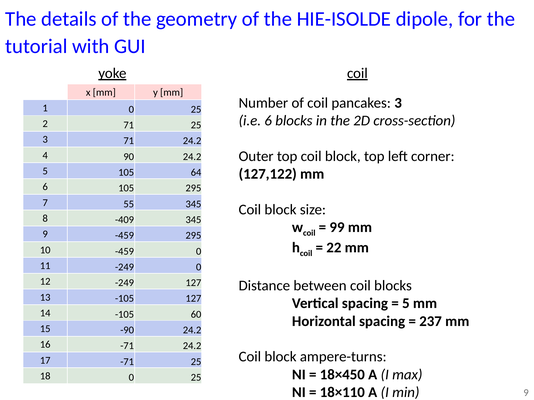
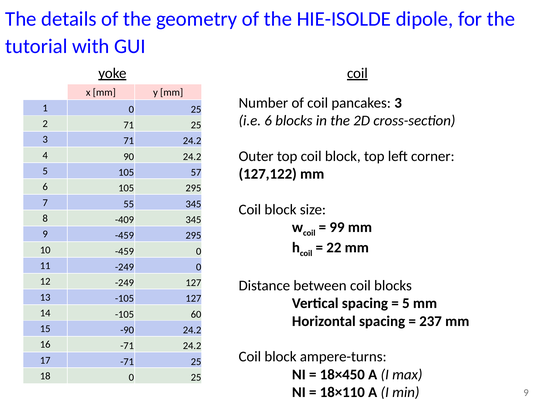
64: 64 -> 57
